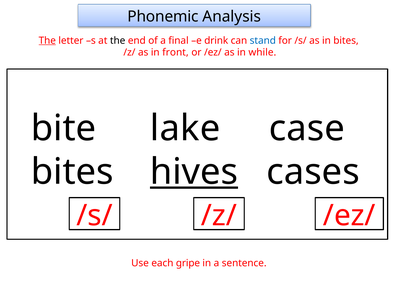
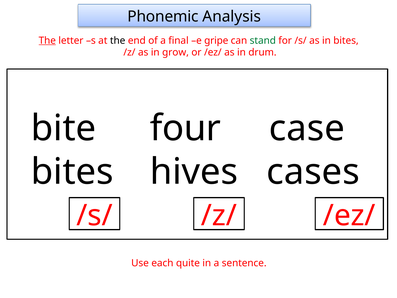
drink: drink -> gripe
stand colour: blue -> green
front: front -> grow
while: while -> drum
lake: lake -> four
hives underline: present -> none
gripe: gripe -> quite
